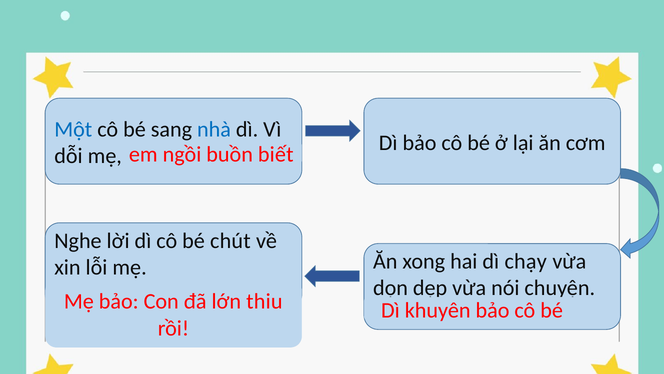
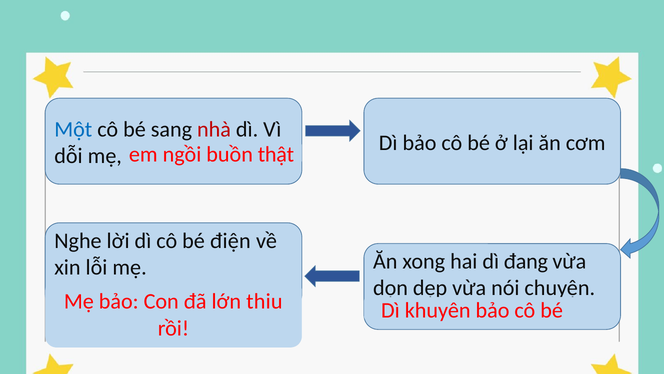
nhà colour: blue -> red
biết: biết -> thật
chút: chút -> điện
chạy: chạy -> đang
